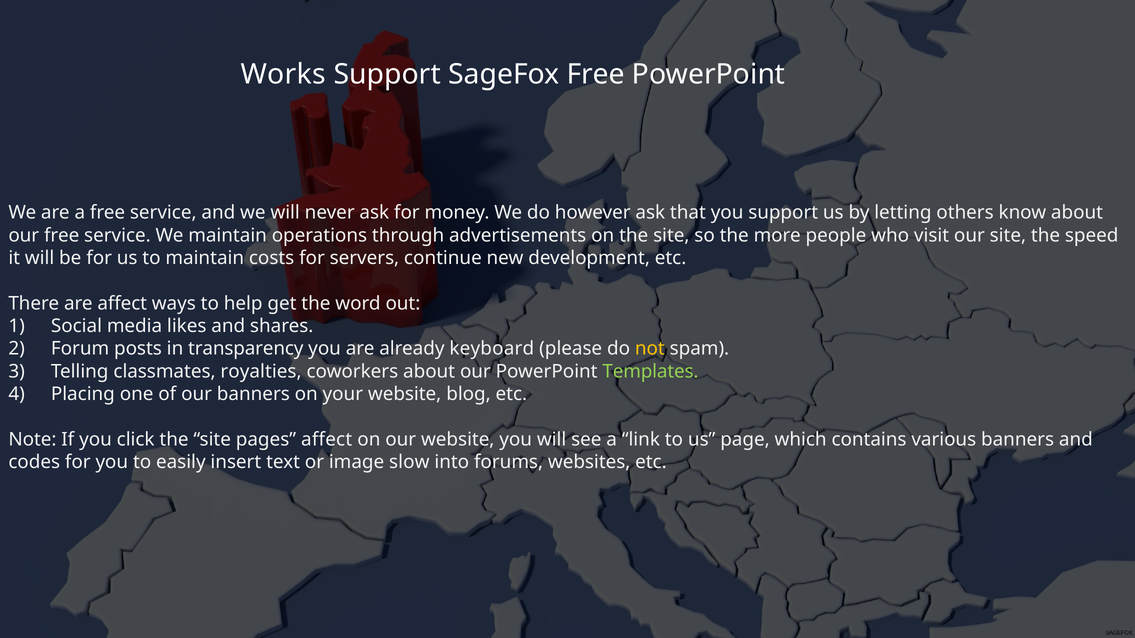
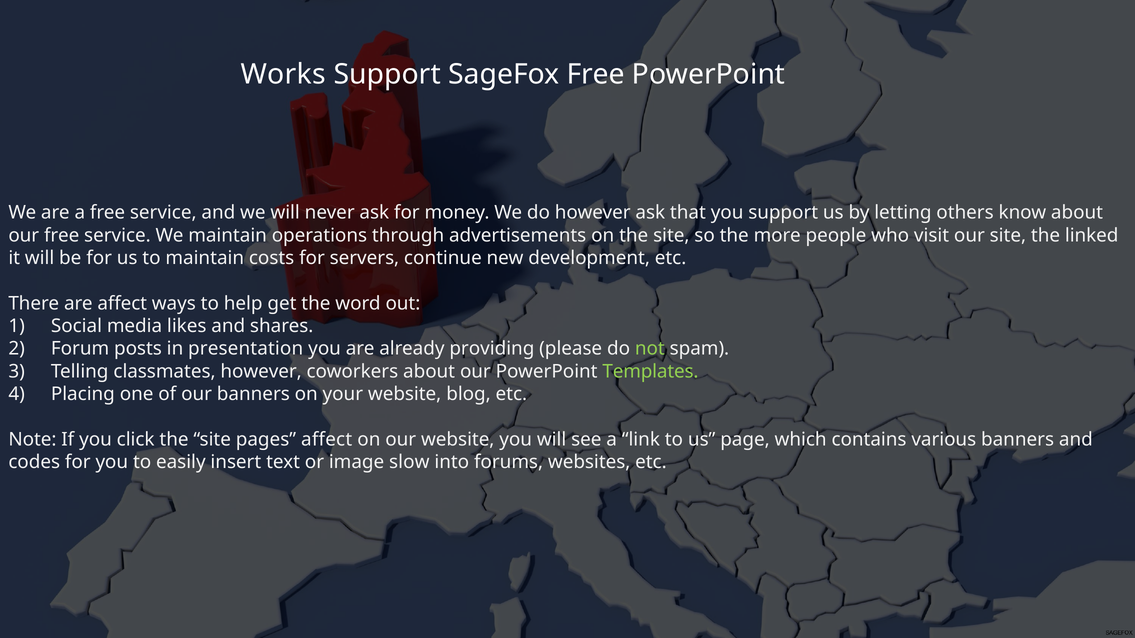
speed: speed -> linked
transparency: transparency -> presentation
keyboard: keyboard -> providing
not colour: yellow -> light green
classmates royalties: royalties -> however
